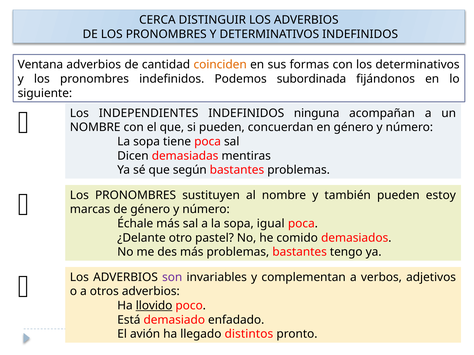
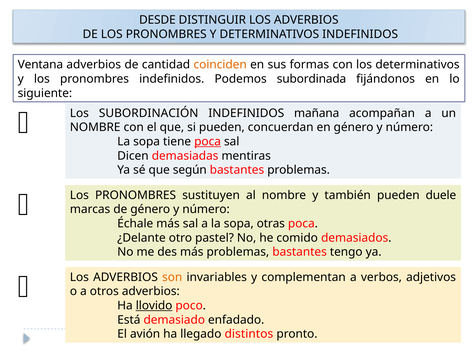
CERCA: CERCA -> DESDE
INDEPENDIENTES: INDEPENDIENTES -> SUBORDINACIÓN
ninguna: ninguna -> mañana
poca at (208, 142) underline: none -> present
estoy: estoy -> duele
igual: igual -> otras
son colour: purple -> orange
